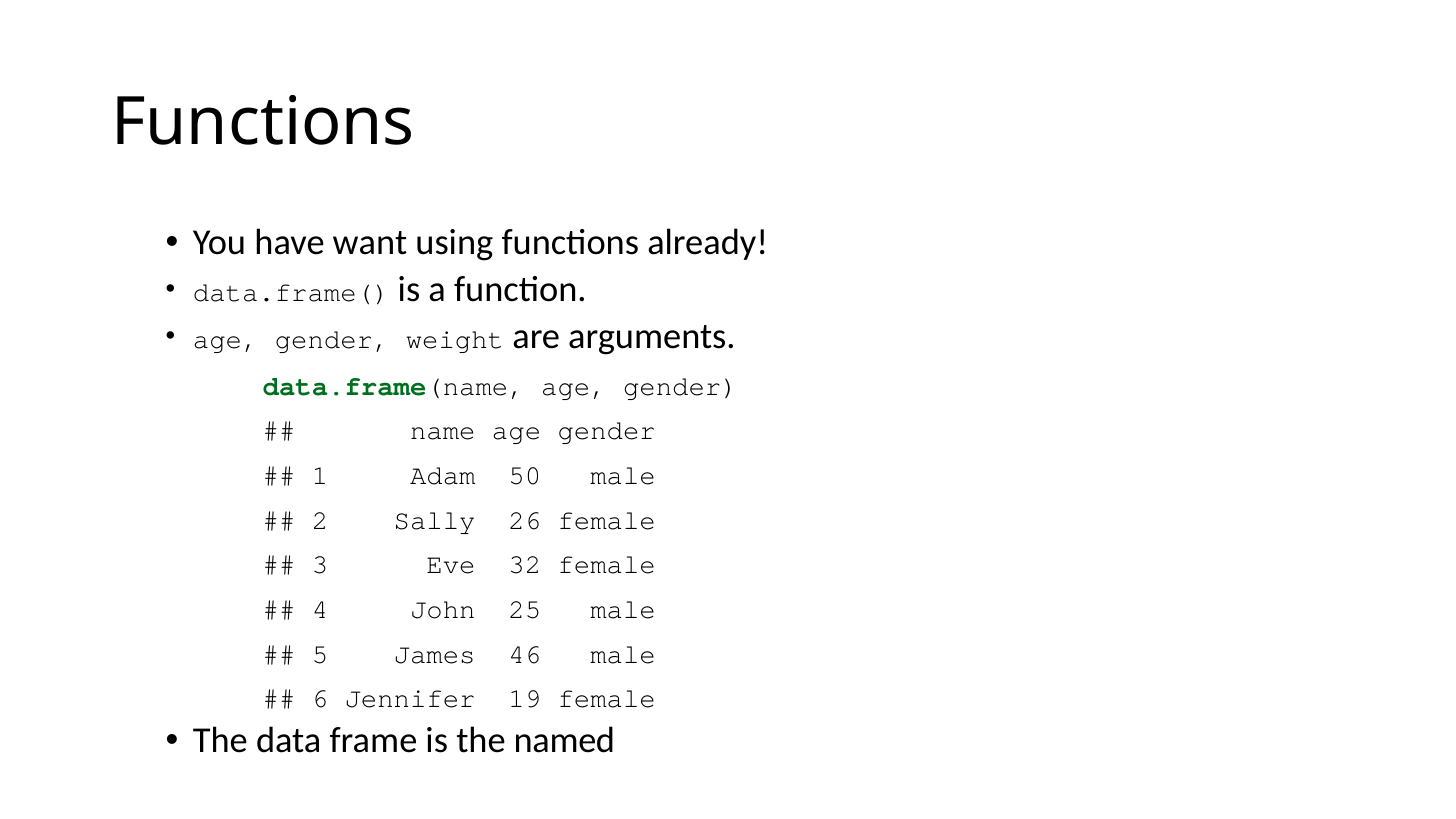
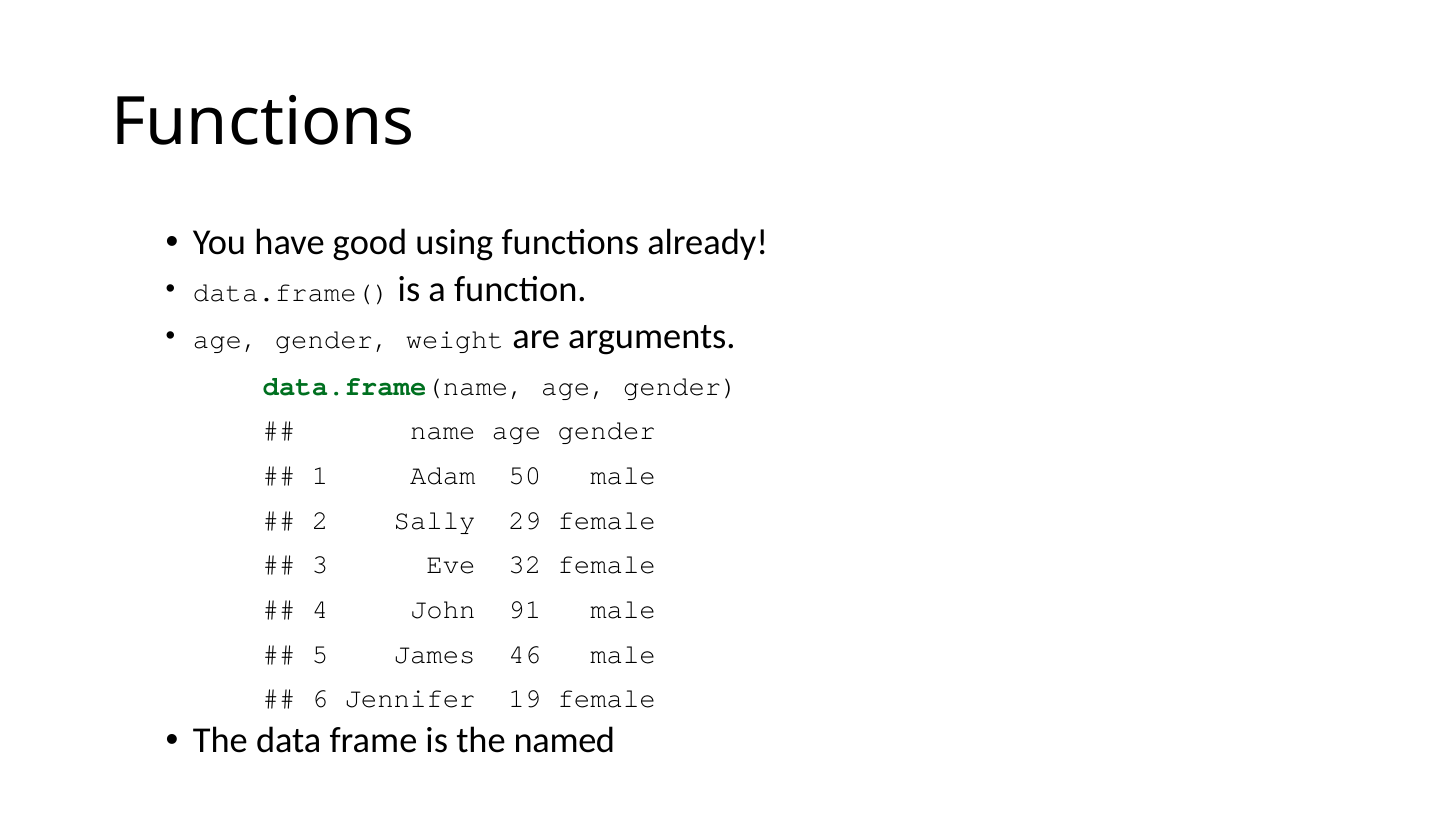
want: want -> good
26: 26 -> 29
25: 25 -> 91
